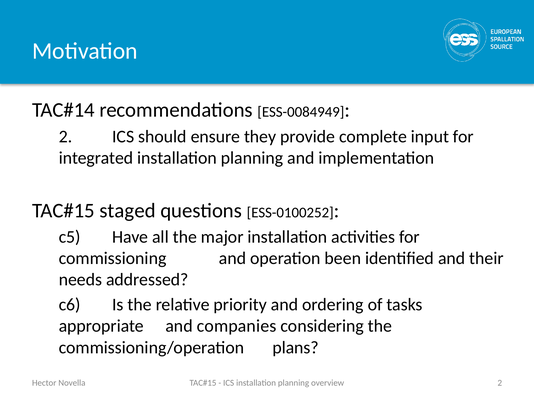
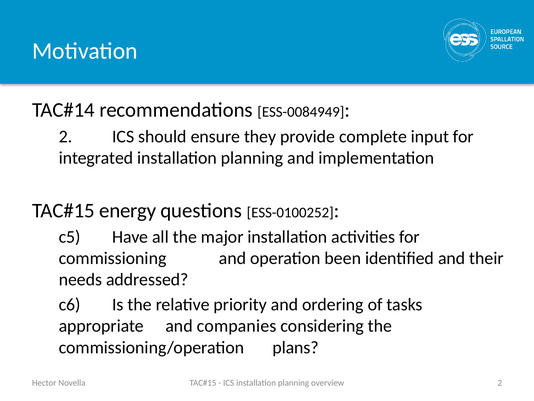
staged: staged -> energy
